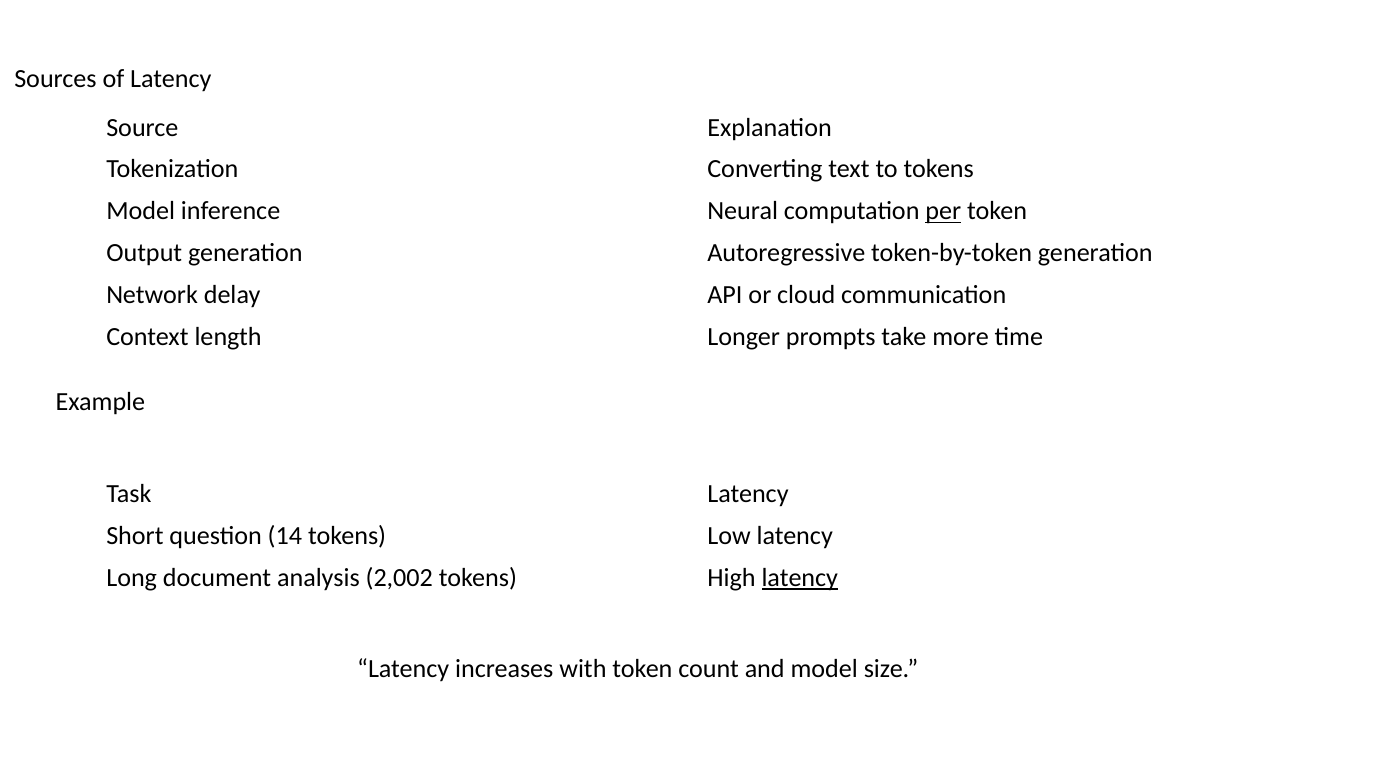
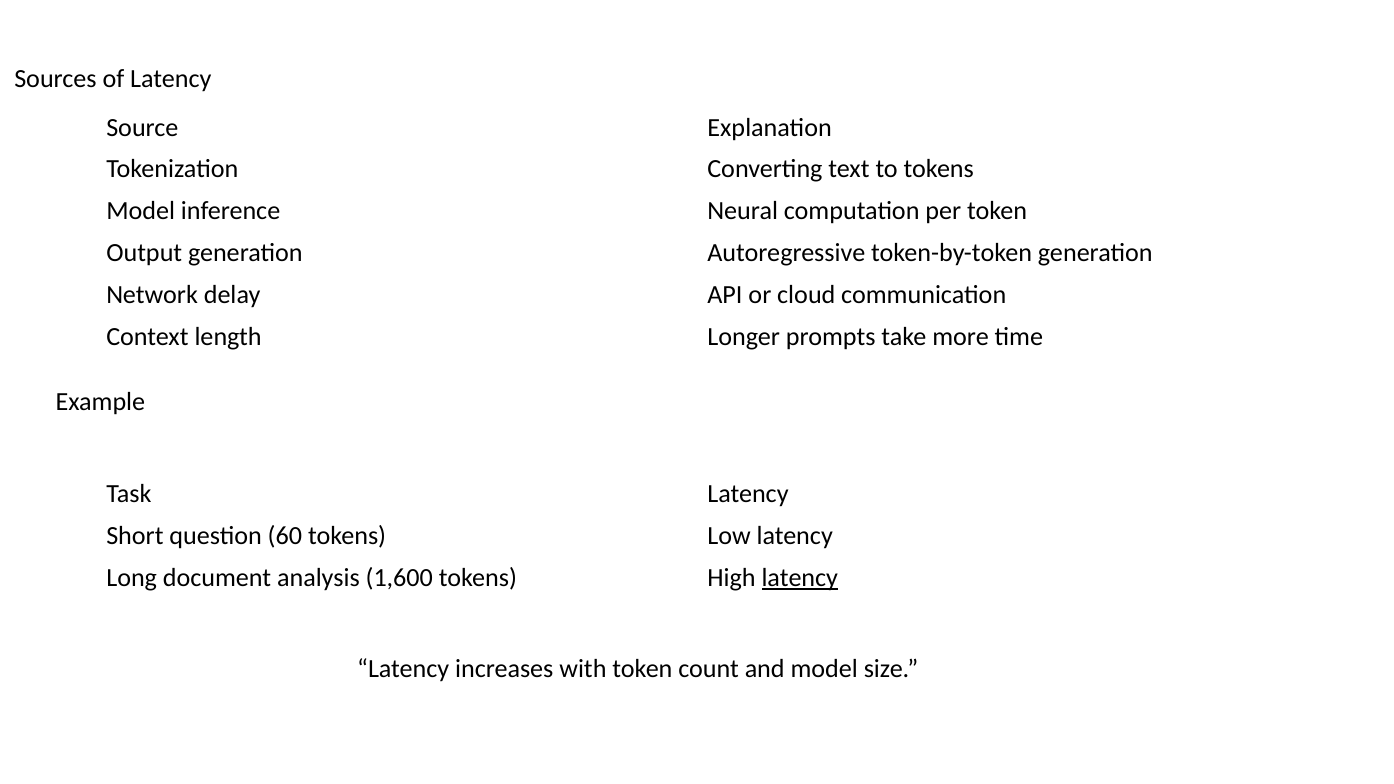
per underline: present -> none
14: 14 -> 60
2,002: 2,002 -> 1,600
